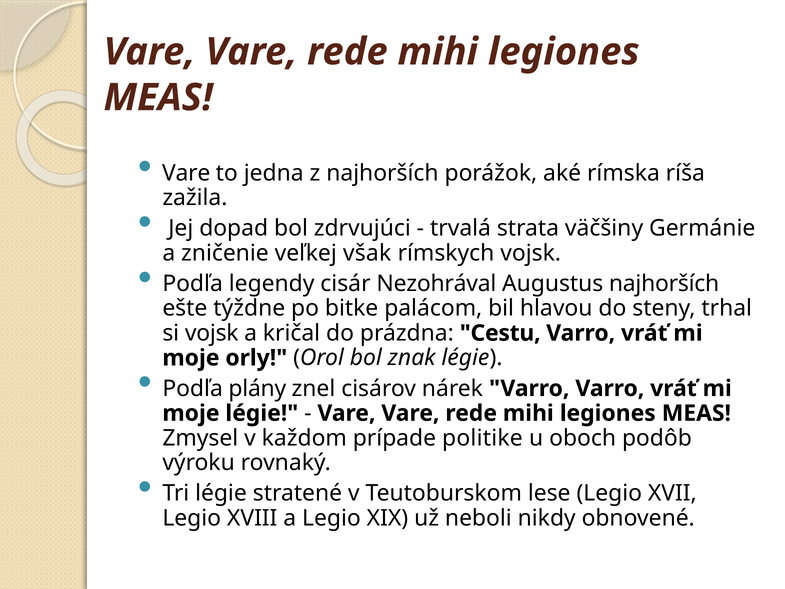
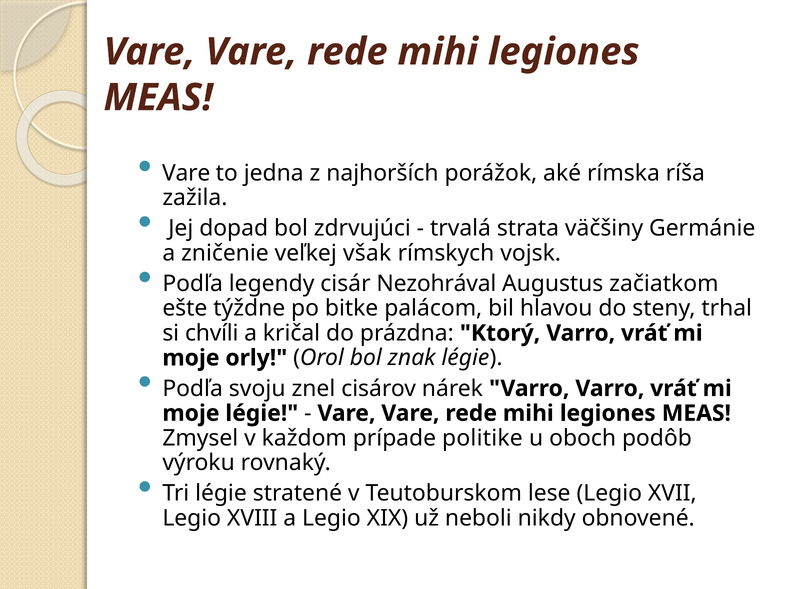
Augustus najhorších: najhorších -> začiatkom
si vojsk: vojsk -> chvíli
Cestu: Cestu -> Ktorý
plány: plány -> svoju
